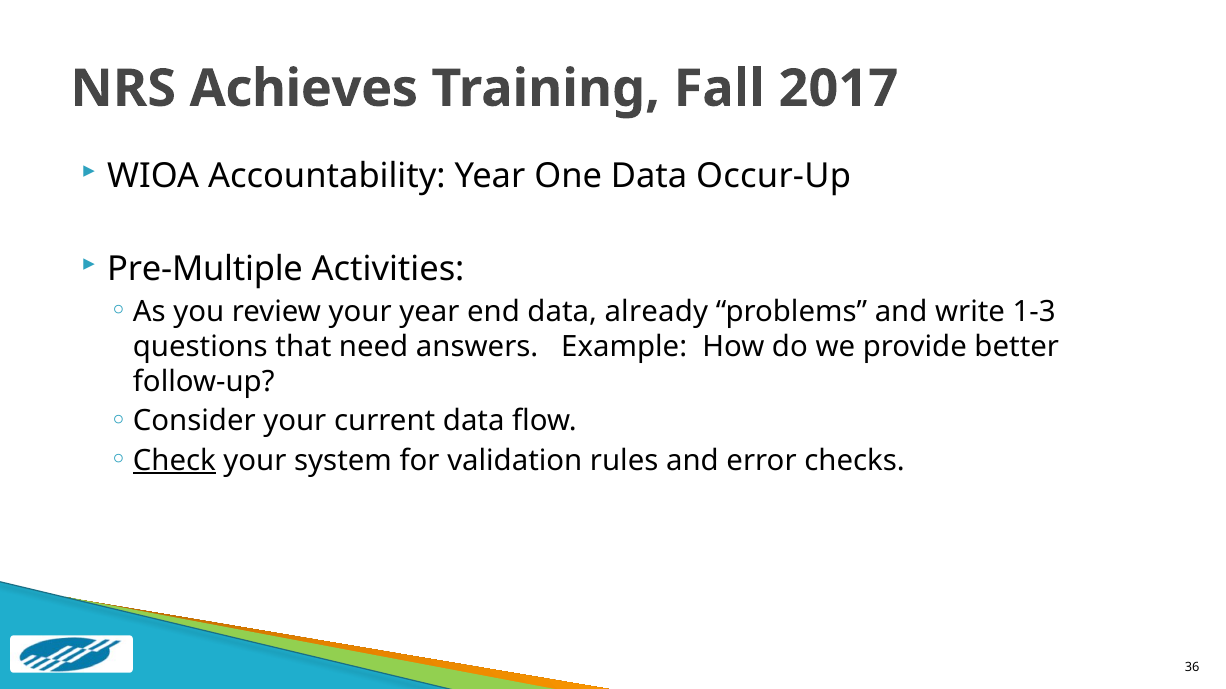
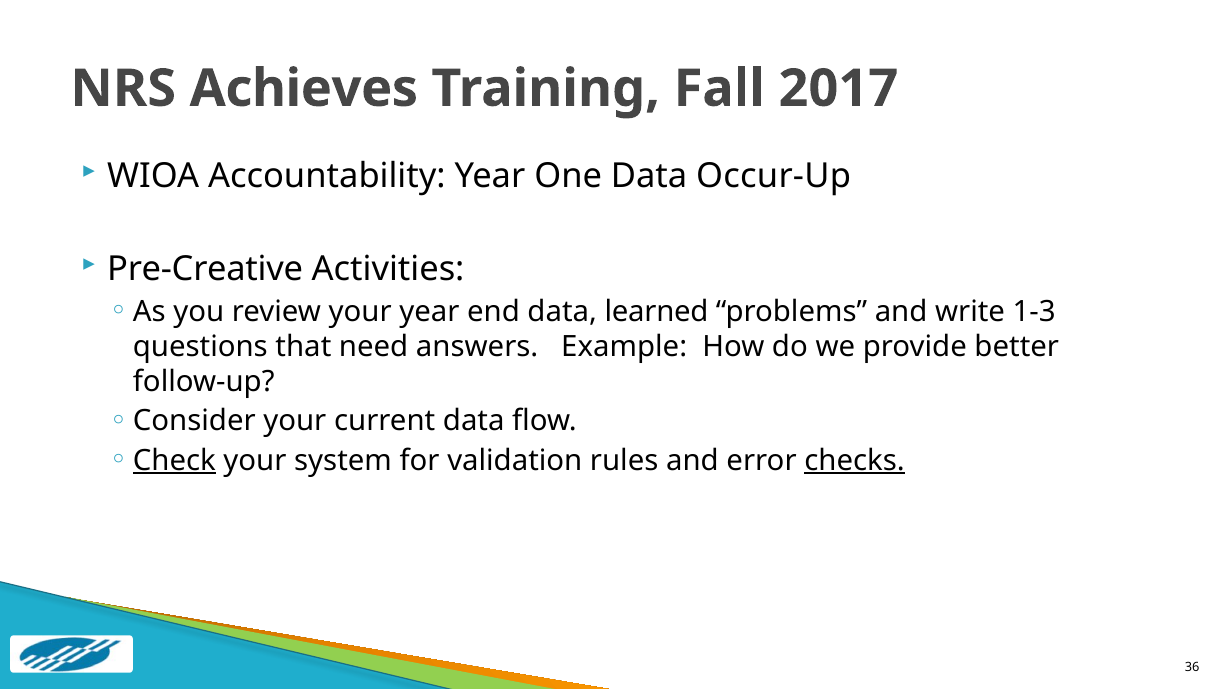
Pre-Multiple: Pre-Multiple -> Pre-Creative
already: already -> learned
checks underline: none -> present
